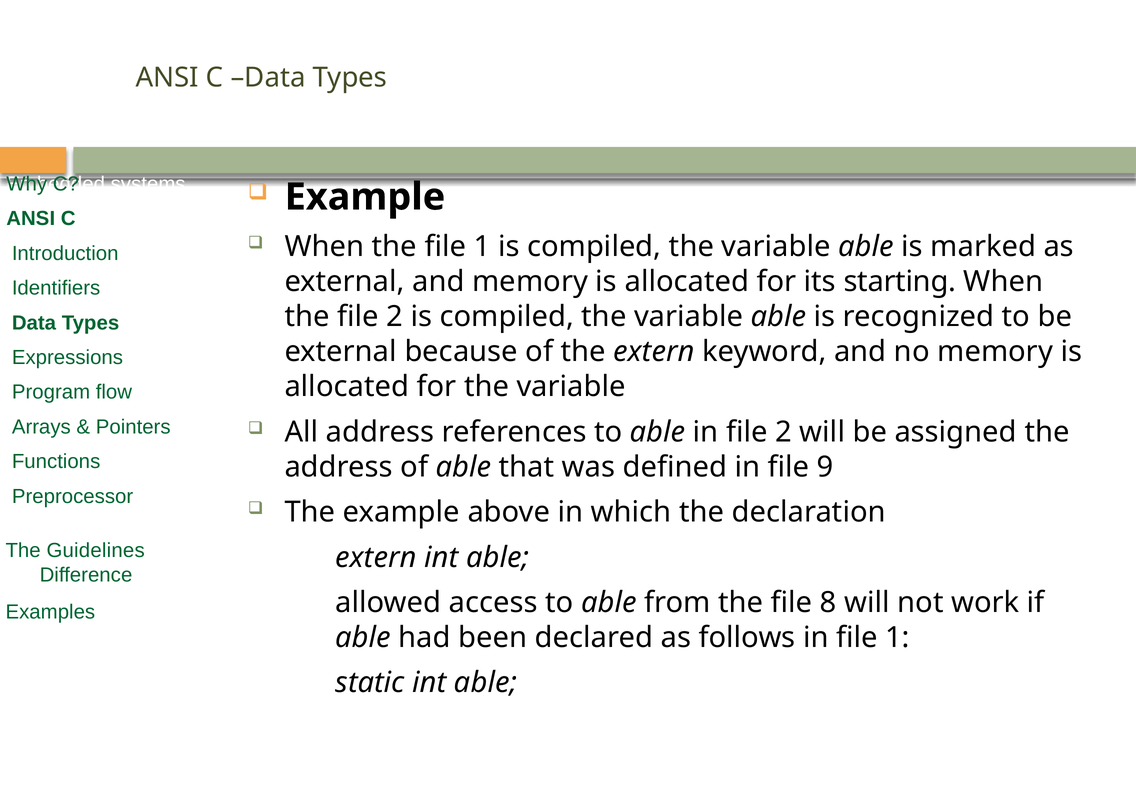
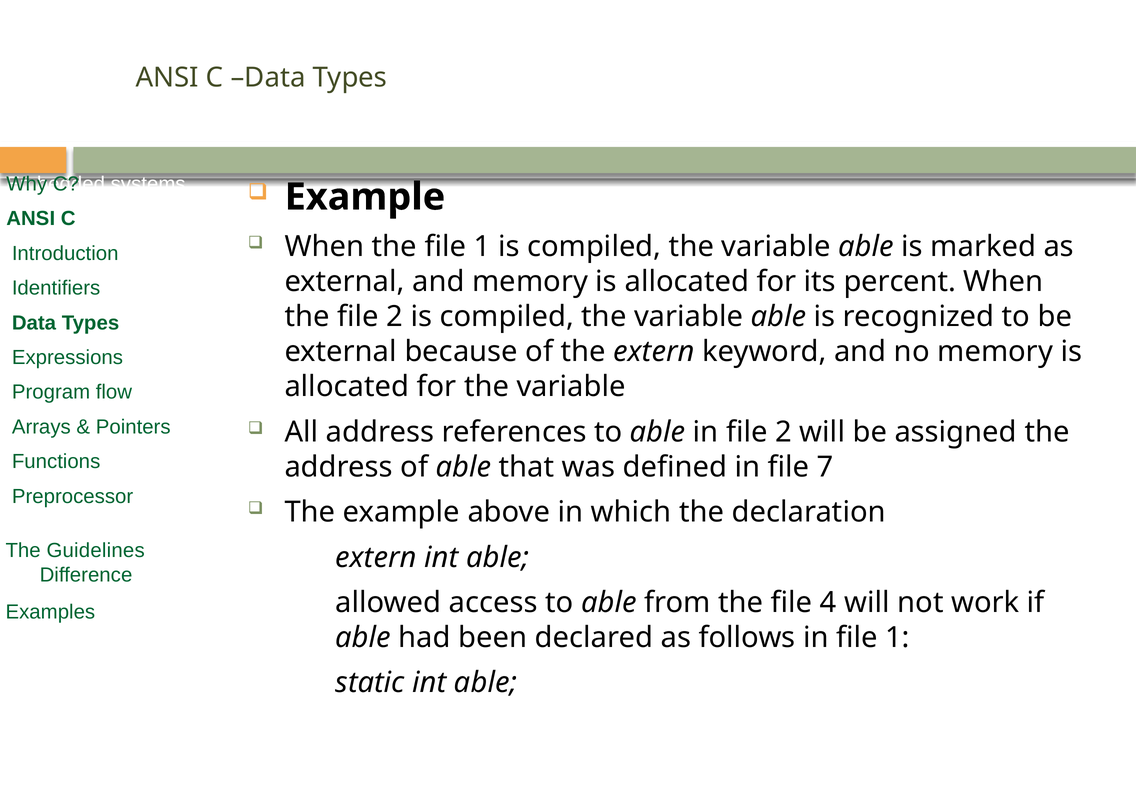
starting: starting -> percent
9: 9 -> 7
8: 8 -> 4
